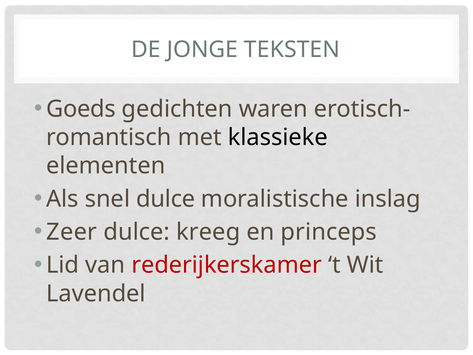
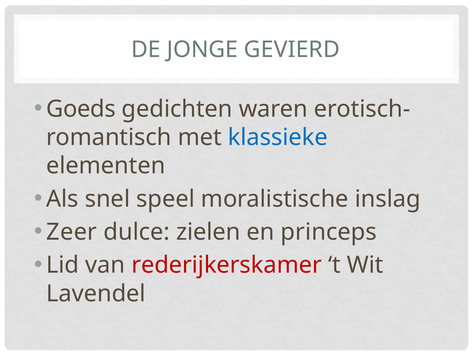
TEKSTEN: TEKSTEN -> GEVIERD
klassieke colour: black -> blue
snel dulce: dulce -> speel
kreeg: kreeg -> zielen
